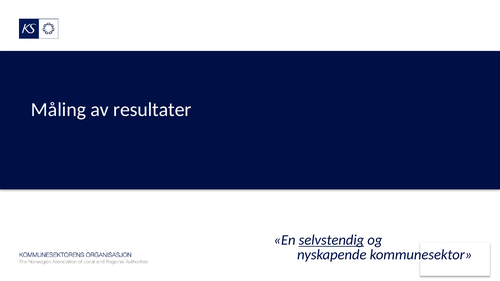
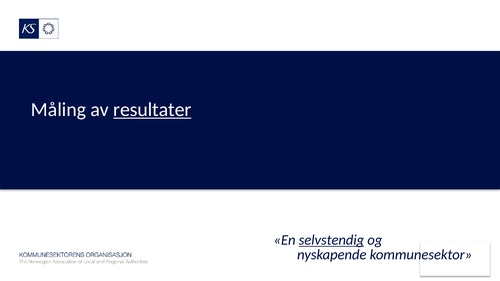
resultater underline: none -> present
